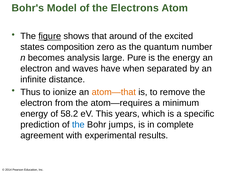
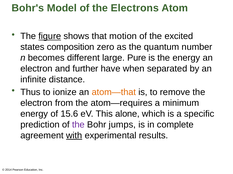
around: around -> motion
analysis: analysis -> different
waves: waves -> further
58.2: 58.2 -> 15.6
years: years -> alone
the at (78, 125) colour: blue -> purple
with underline: none -> present
